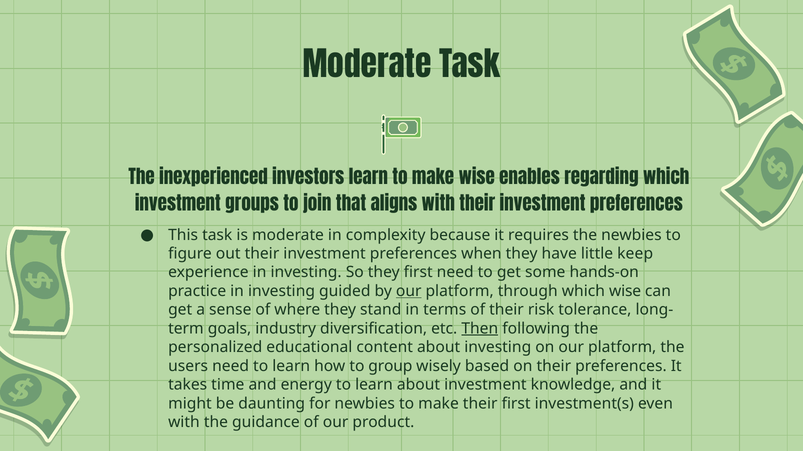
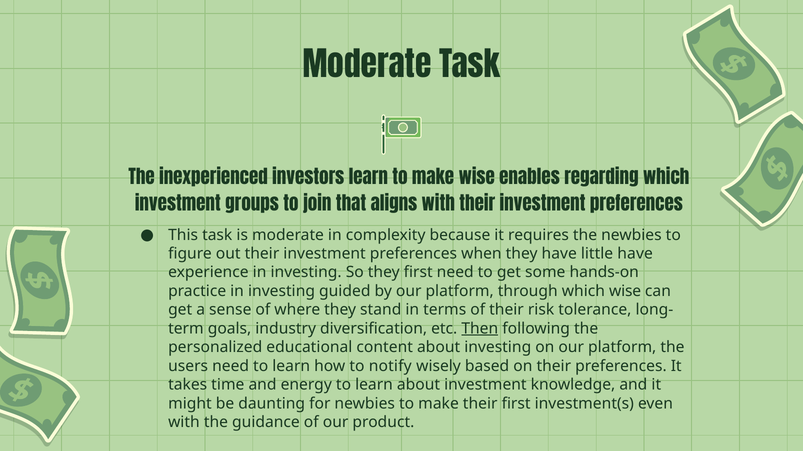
little keep: keep -> have
our at (409, 292) underline: present -> none
group: group -> notify
